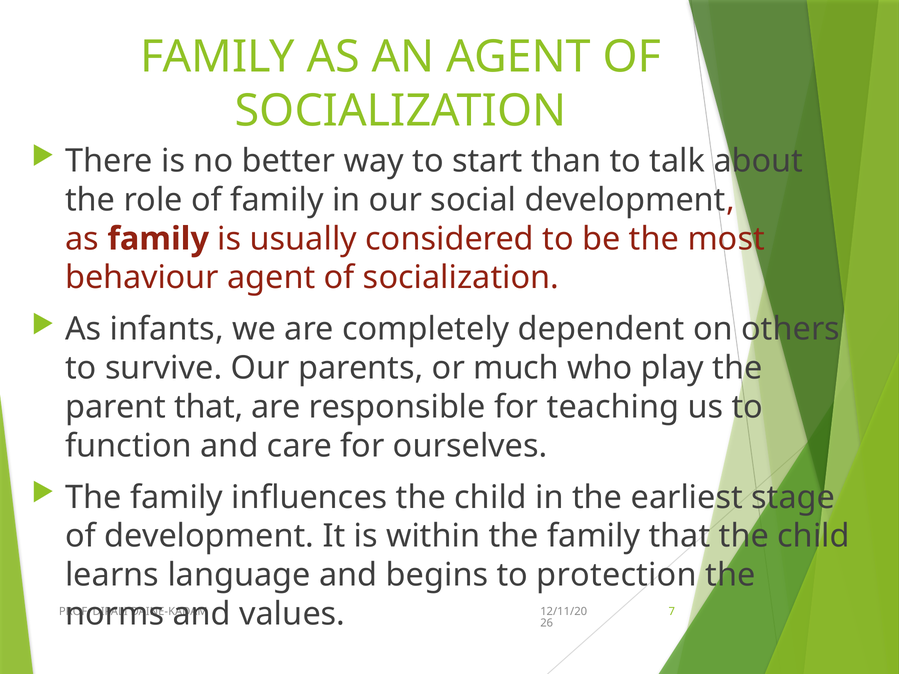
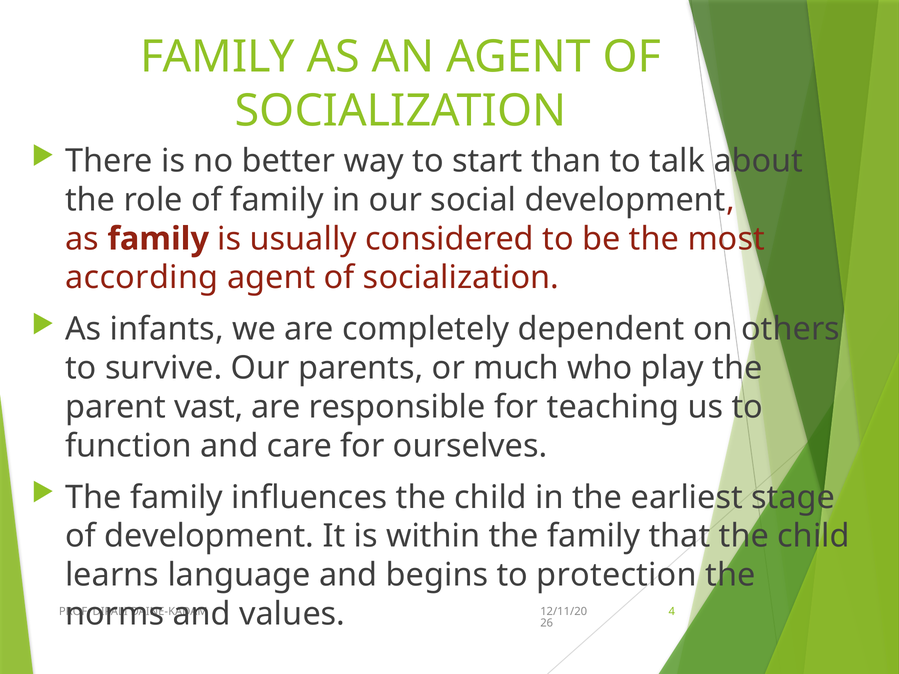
behaviour: behaviour -> according
parent that: that -> vast
7: 7 -> 4
